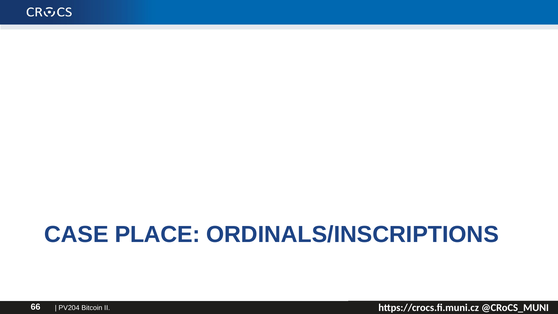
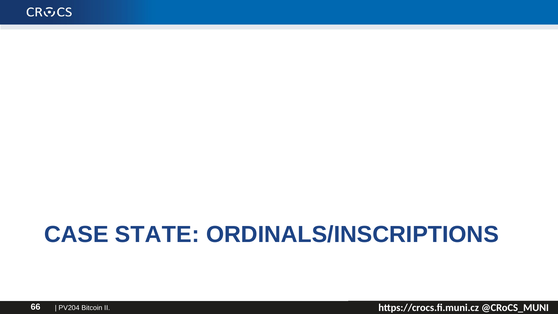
PLACE: PLACE -> STATE
